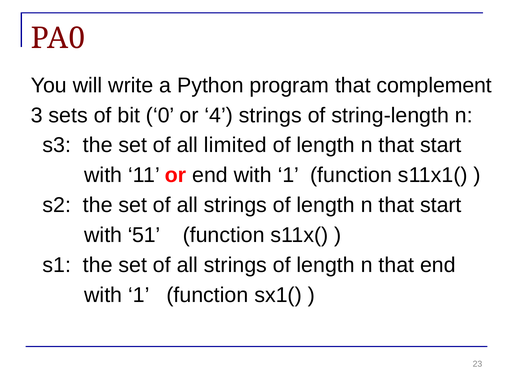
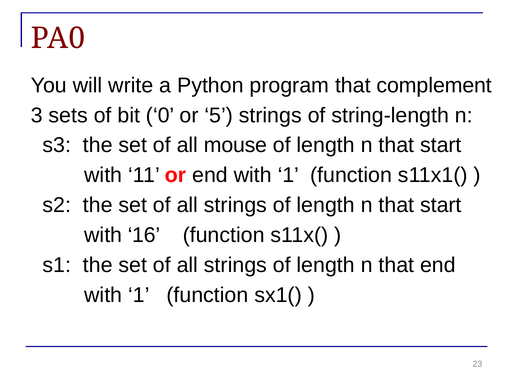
4: 4 -> 5
limited: limited -> mouse
51: 51 -> 16
